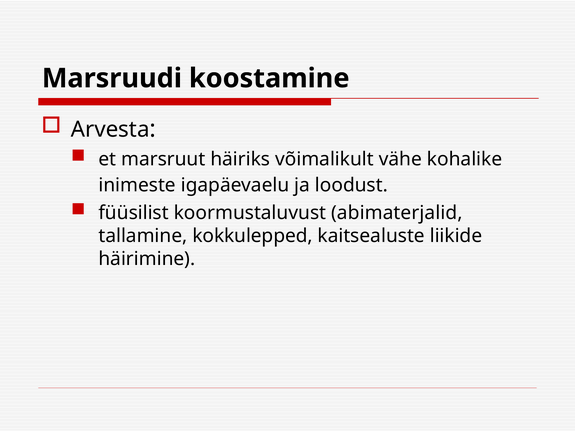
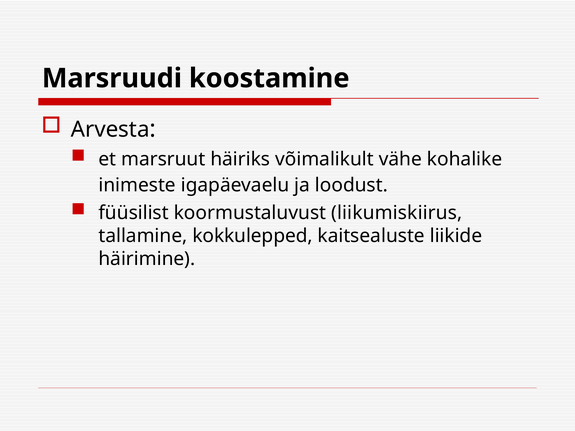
abimaterjalid: abimaterjalid -> liikumiskiirus
